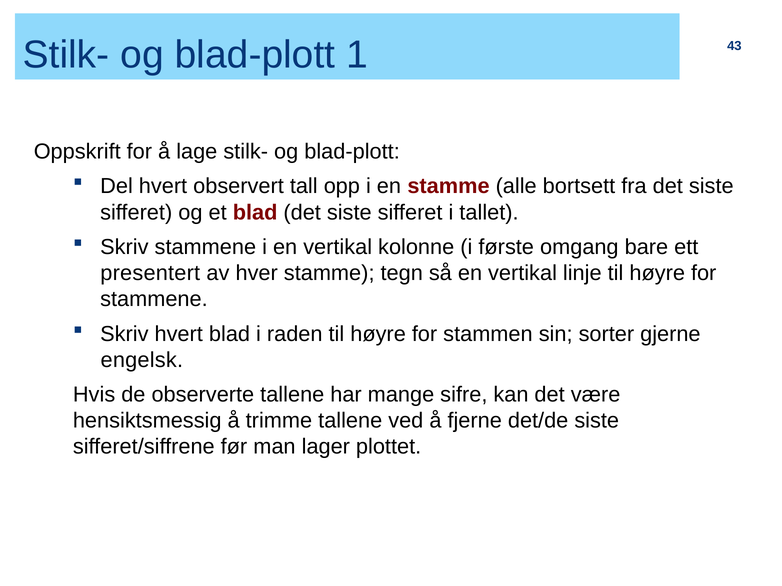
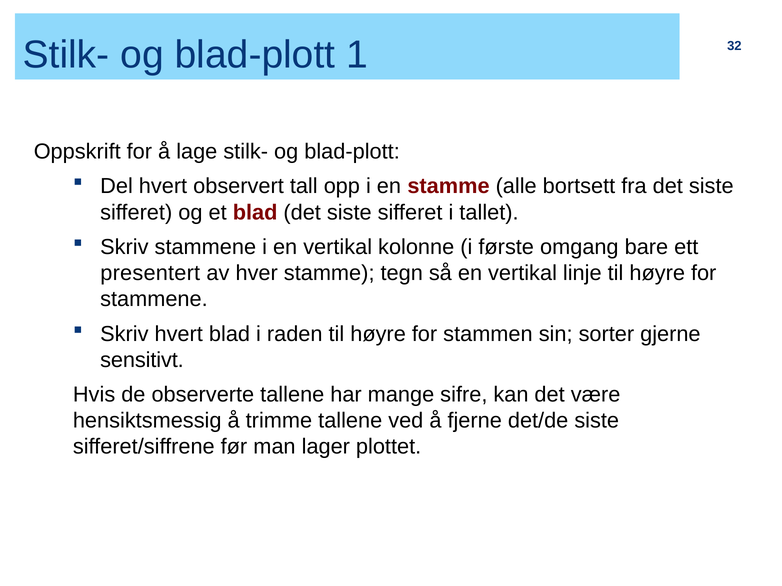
43: 43 -> 32
engelsk: engelsk -> sensitivt
